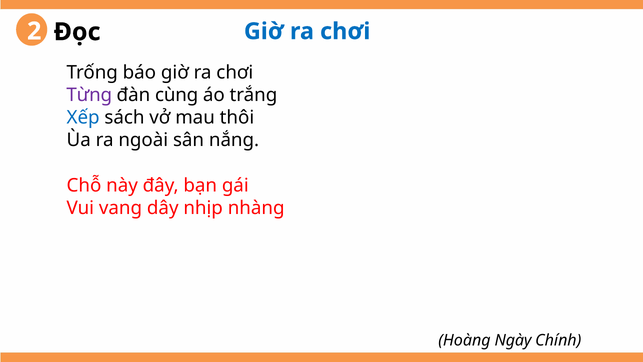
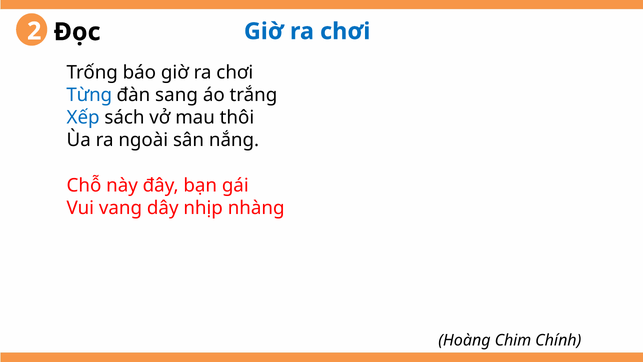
Từng colour: purple -> blue
cùng: cùng -> sang
Ngày: Ngày -> Chim
